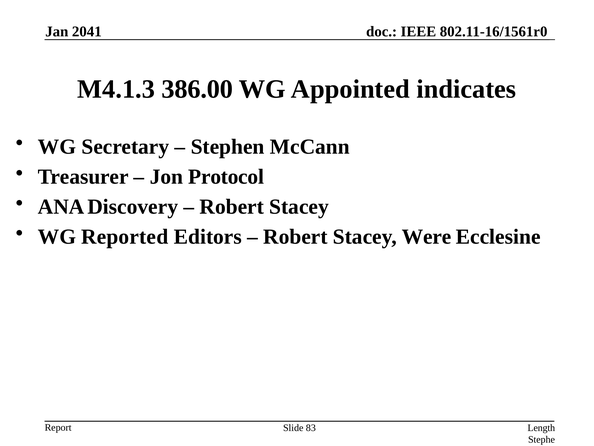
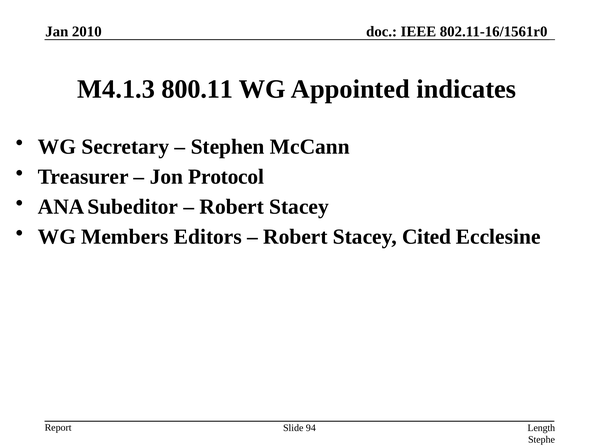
2041: 2041 -> 2010
386.00: 386.00 -> 800.11
Discovery: Discovery -> Subeditor
Reported: Reported -> Members
Were: Were -> Cited
83: 83 -> 94
